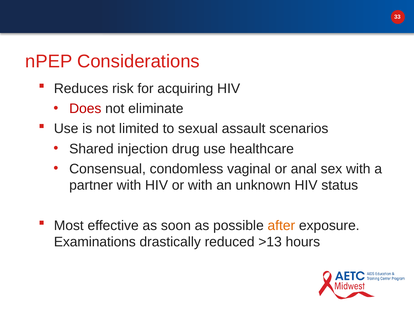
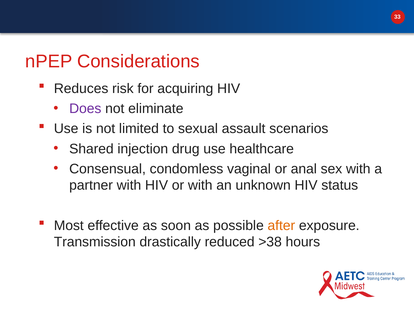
Does colour: red -> purple
Examinations: Examinations -> Transmission
>13: >13 -> >38
